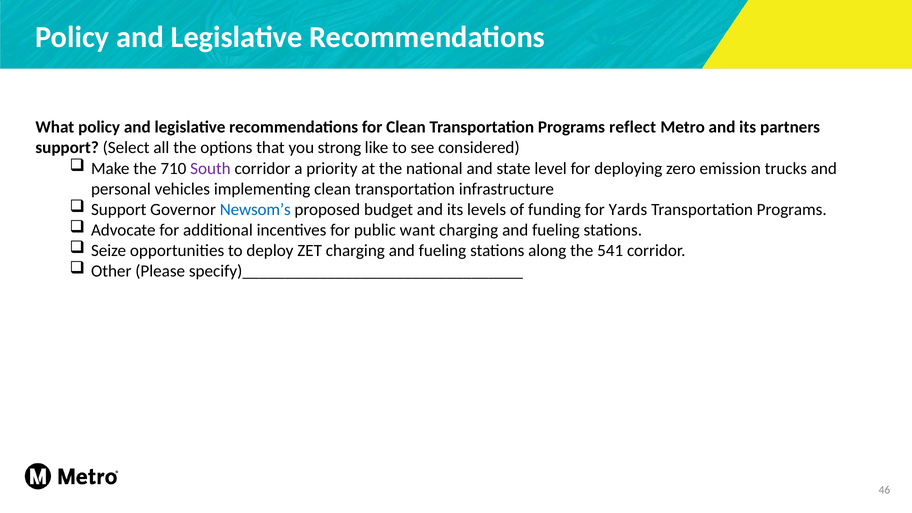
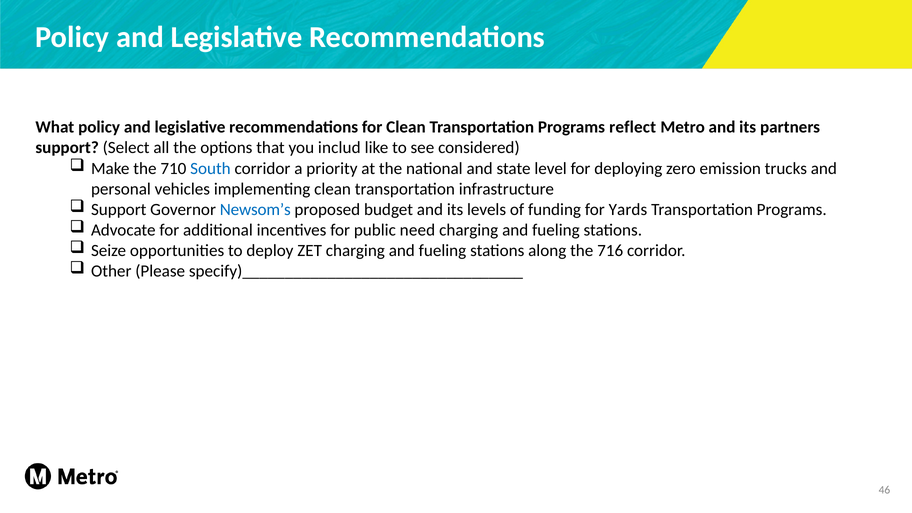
strong: strong -> includ
South colour: purple -> blue
want: want -> need
541: 541 -> 716
